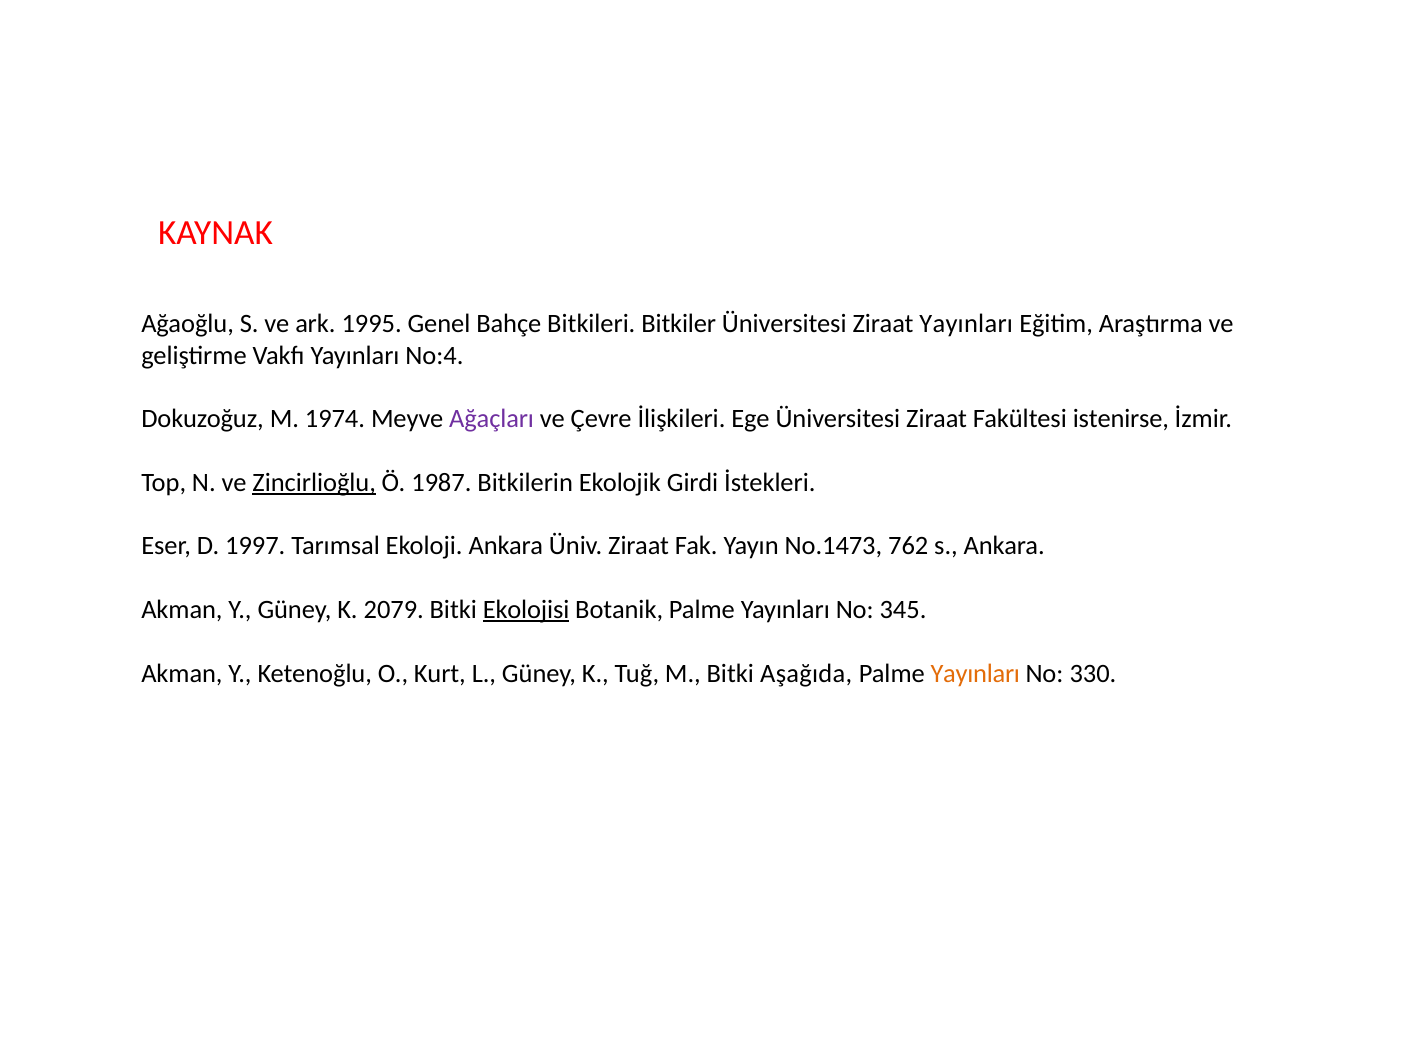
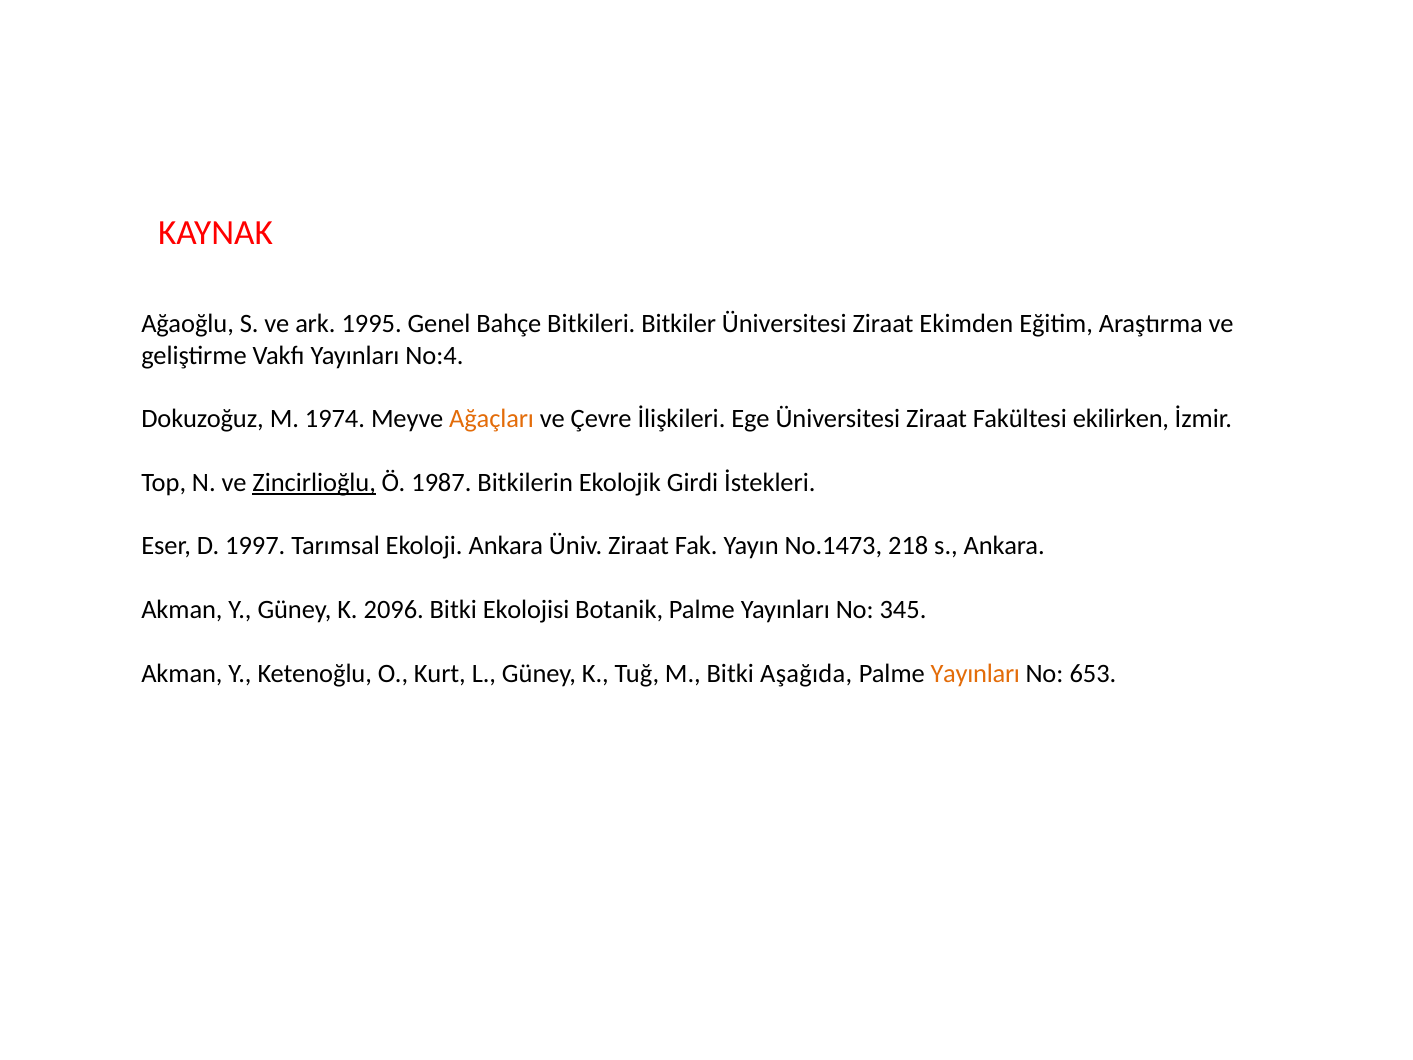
Ziraat Yayınları: Yayınları -> Ekimden
Ağaçları colour: purple -> orange
istenirse: istenirse -> ekilirken
762: 762 -> 218
2079: 2079 -> 2096
Ekolojisi underline: present -> none
330: 330 -> 653
